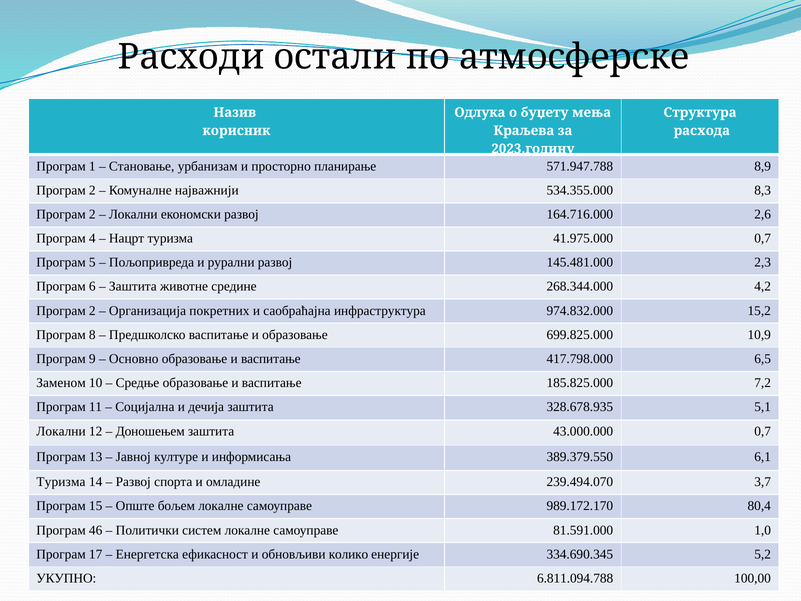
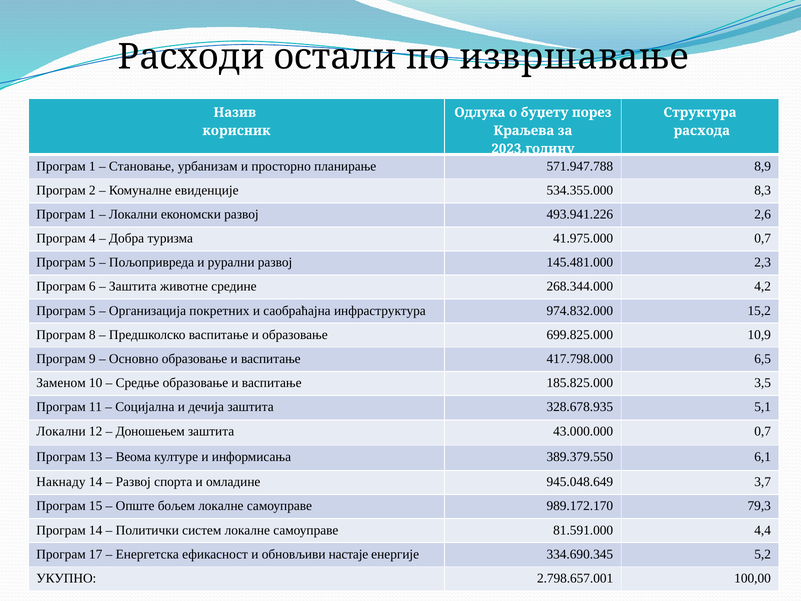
атмосферске: атмосферске -> извршавање
мења: мења -> порез
најважнији: најважнији -> евиденције
2 at (92, 214): 2 -> 1
164.716.000: 164.716.000 -> 493.941.226
Нацрт: Нацрт -> Добра
2 at (92, 310): 2 -> 5
7,2: 7,2 -> 3,5
Јавној: Јавној -> Веома
Туризма at (61, 482): Туризма -> Накнаду
239.494.070: 239.494.070 -> 945.048.649
80,4: 80,4 -> 79,3
Програм 46: 46 -> 14
1,0: 1,0 -> 4,4
колико: колико -> настаје
6.811.094.788: 6.811.094.788 -> 2.798.657.001
